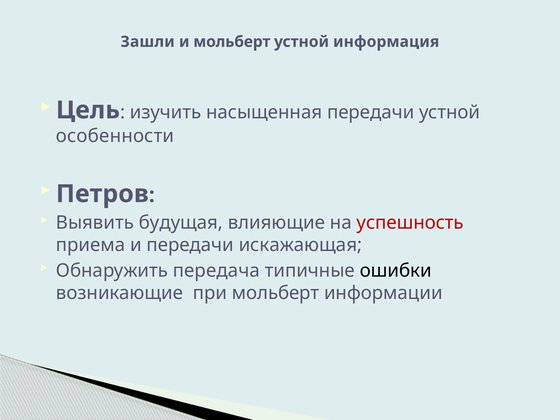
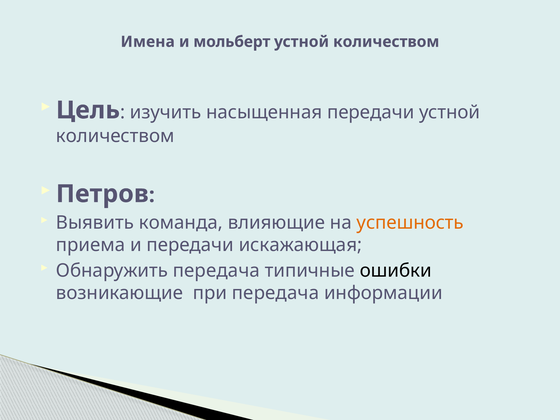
Зашли: Зашли -> Имена
информация at (386, 42): информация -> количеством
особенности at (115, 136): особенности -> количеством
будущая: будущая -> команда
успешность colour: red -> orange
при мольберт: мольберт -> передача
